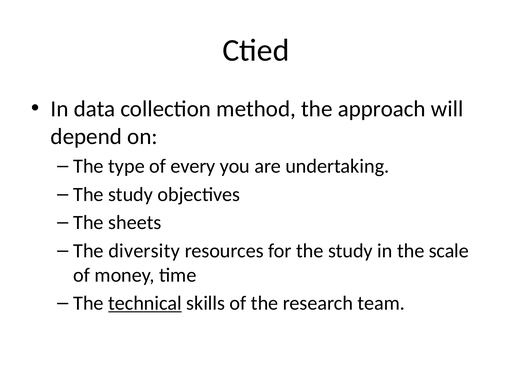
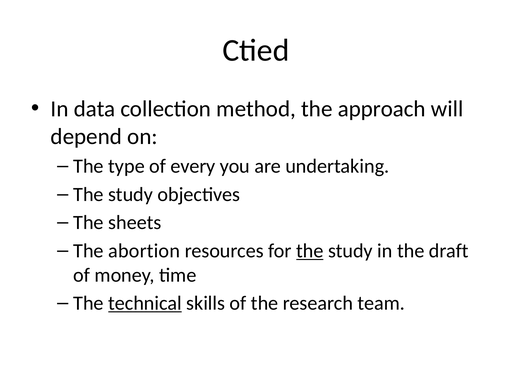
diversity: diversity -> abortion
the at (310, 251) underline: none -> present
scale: scale -> draft
